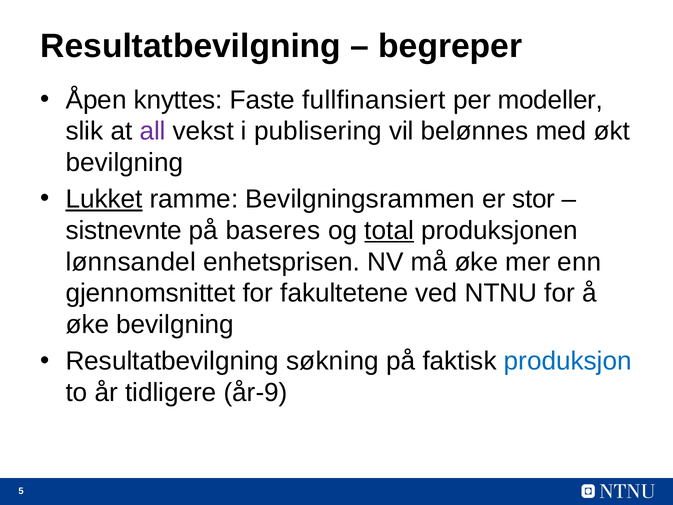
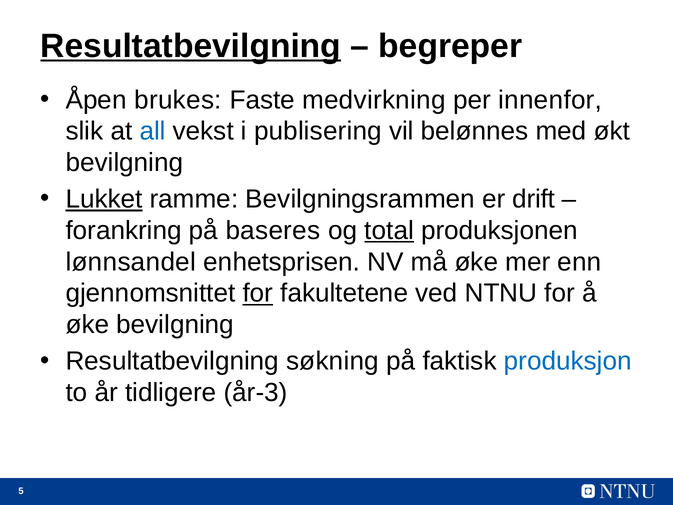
Resultatbevilgning at (191, 46) underline: none -> present
knyttes: knyttes -> brukes
fullfinansiert: fullfinansiert -> medvirkning
modeller: modeller -> innenfor
all colour: purple -> blue
stor: stor -> drift
sistnevnte: sistnevnte -> forankring
for at (258, 293) underline: none -> present
år-9: år-9 -> år-3
